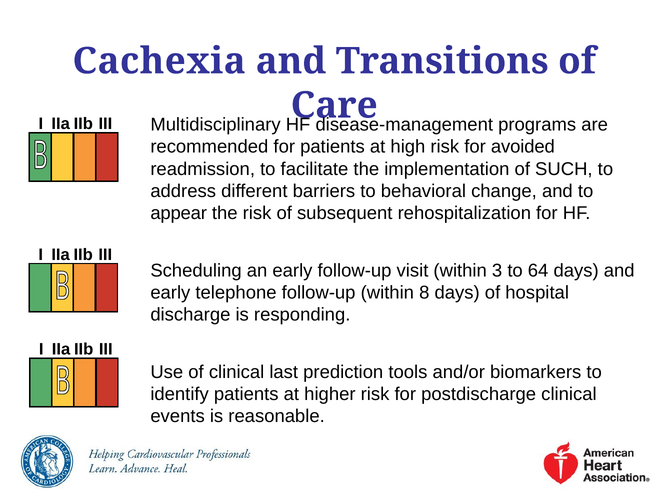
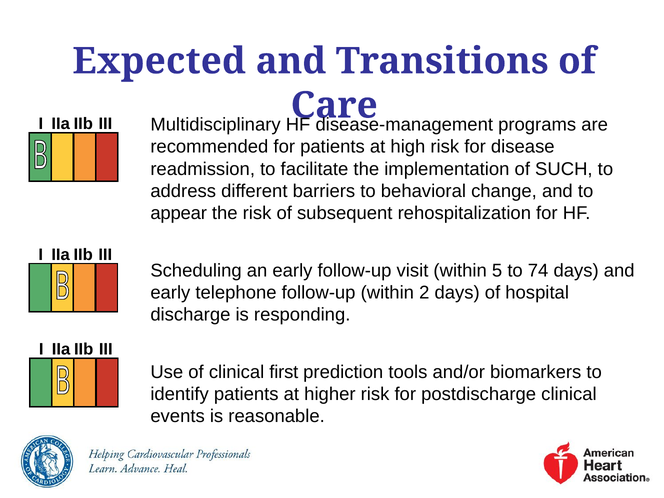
Cachexia: Cachexia -> Expected
avoided: avoided -> disease
3: 3 -> 5
64: 64 -> 74
8: 8 -> 2
last: last -> first
